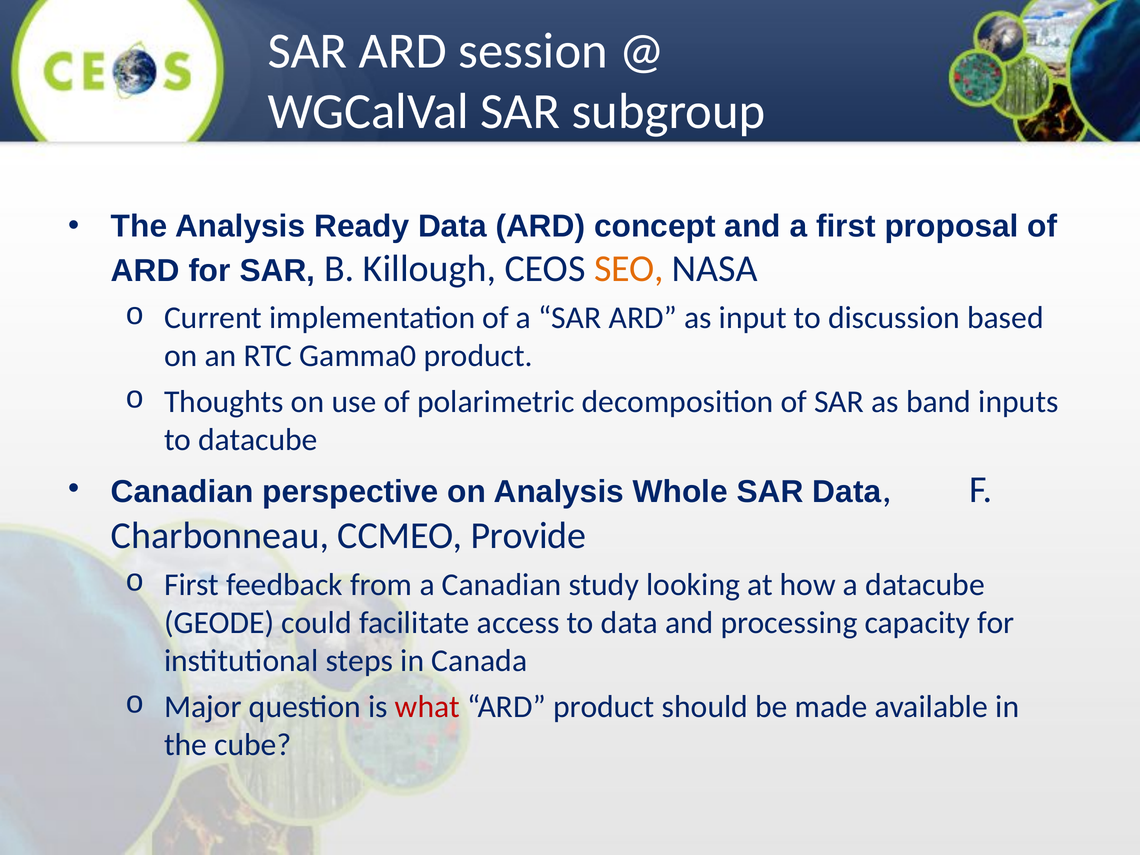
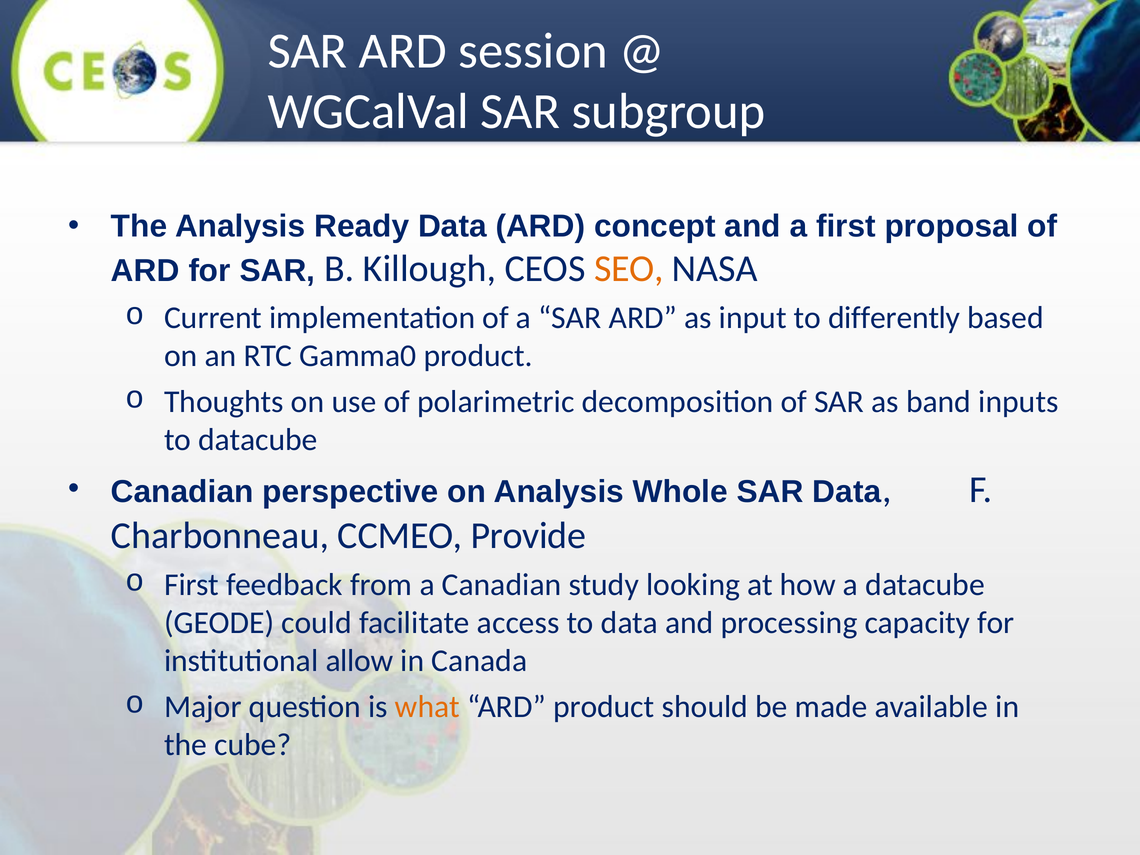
discussion: discussion -> differently
steps: steps -> allow
what colour: red -> orange
